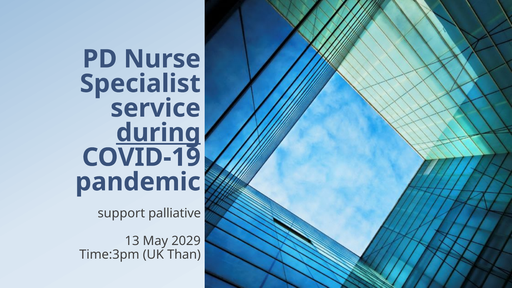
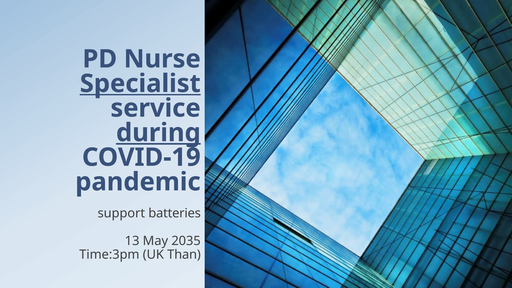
Specialist underline: none -> present
palliative: palliative -> batteries
2029: 2029 -> 2035
